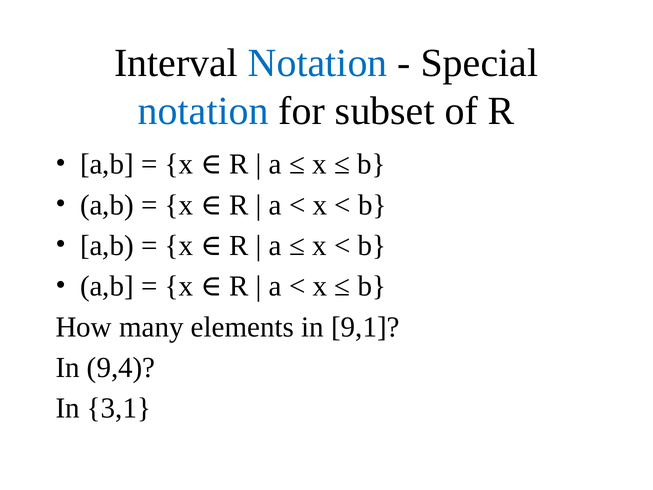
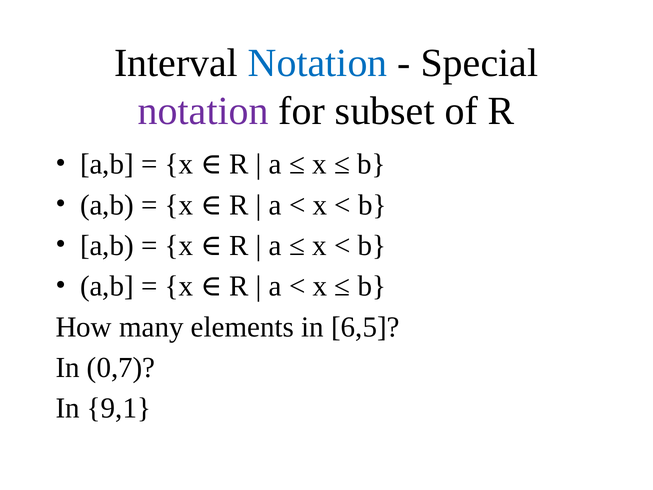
notation at (203, 111) colour: blue -> purple
9,1: 9,1 -> 6,5
9,4: 9,4 -> 0,7
3,1: 3,1 -> 9,1
